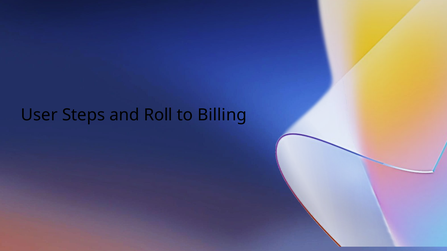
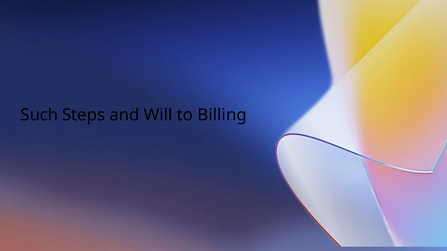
User: User -> Such
Roll: Roll -> Will
